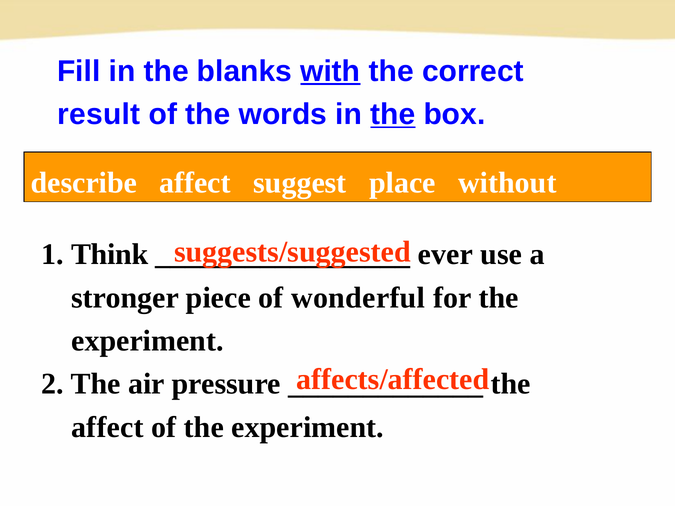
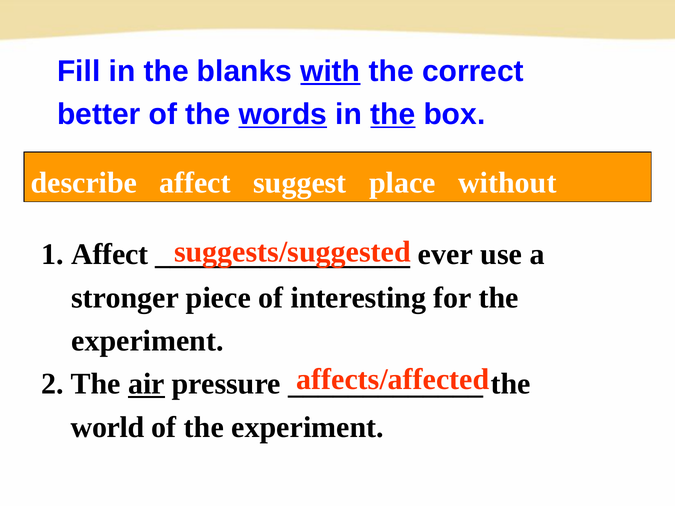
result: result -> better
words underline: none -> present
1 Think: Think -> Affect
wonderful: wonderful -> interesting
air underline: none -> present
affect at (107, 427): affect -> world
